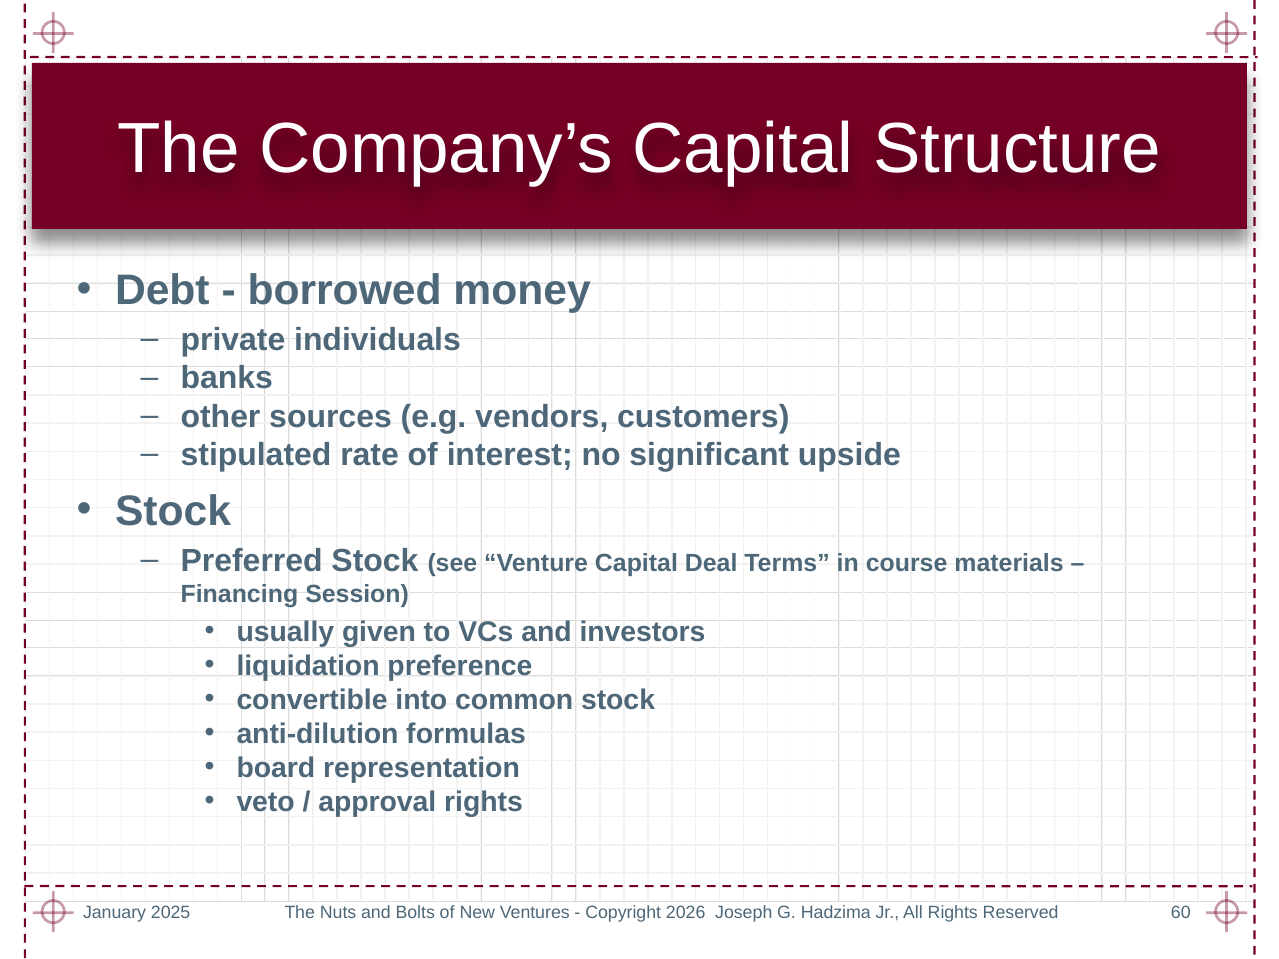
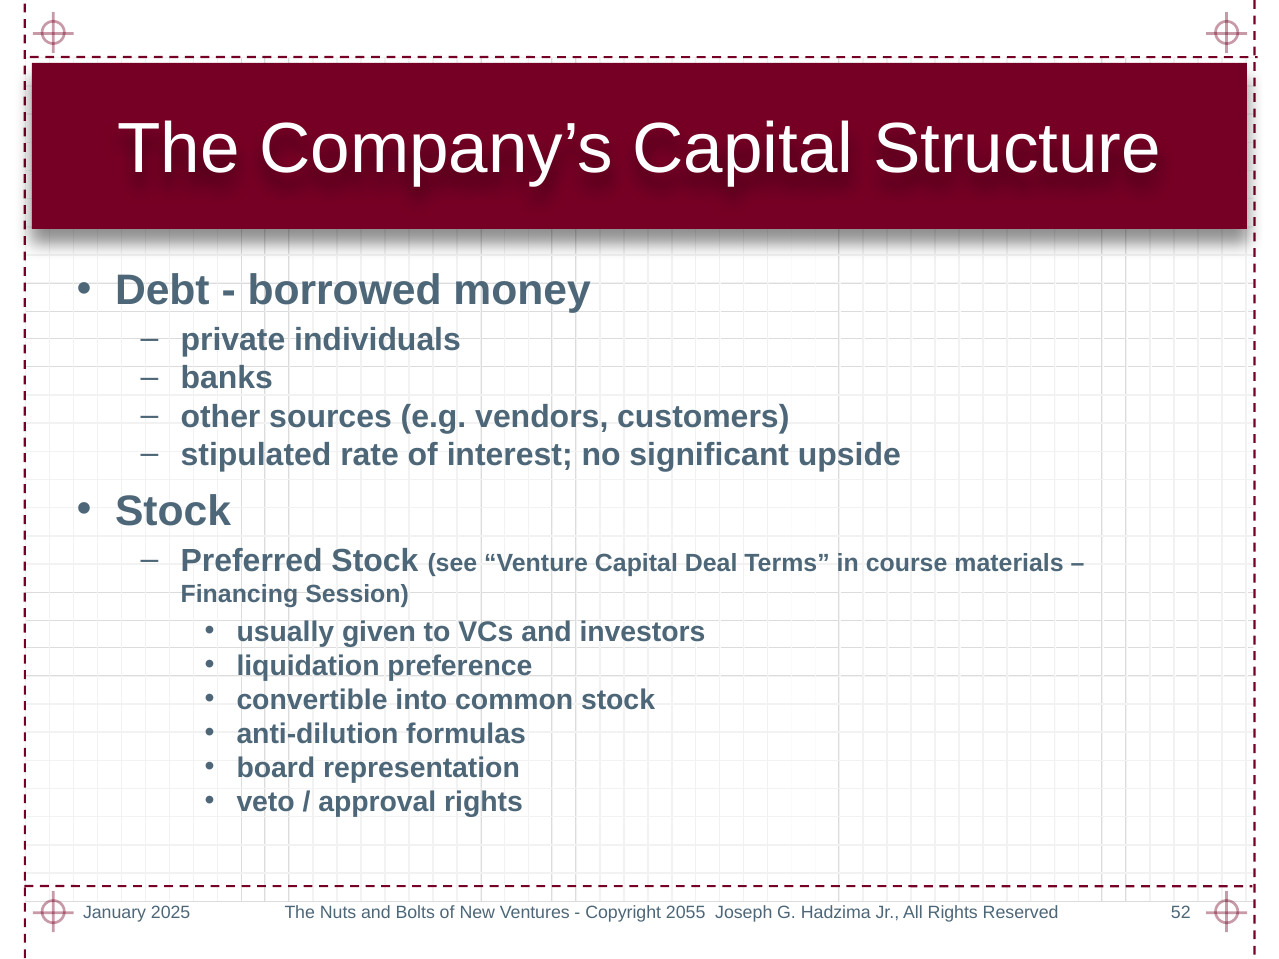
2026: 2026 -> 2055
60: 60 -> 52
